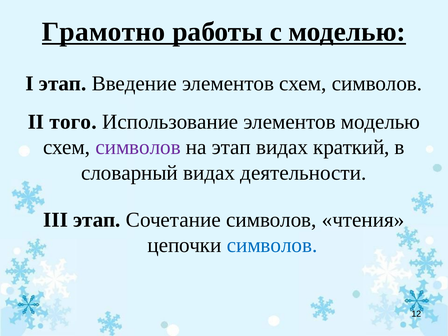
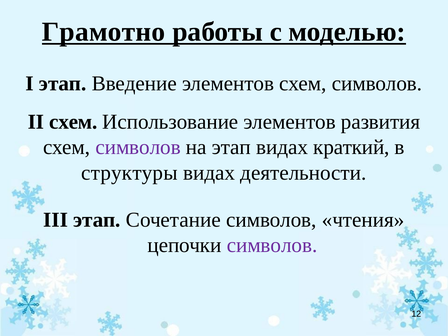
II того: того -> схем
элементов моделью: моделью -> развития
словарный: словарный -> структуры
символов at (272, 245) colour: blue -> purple
